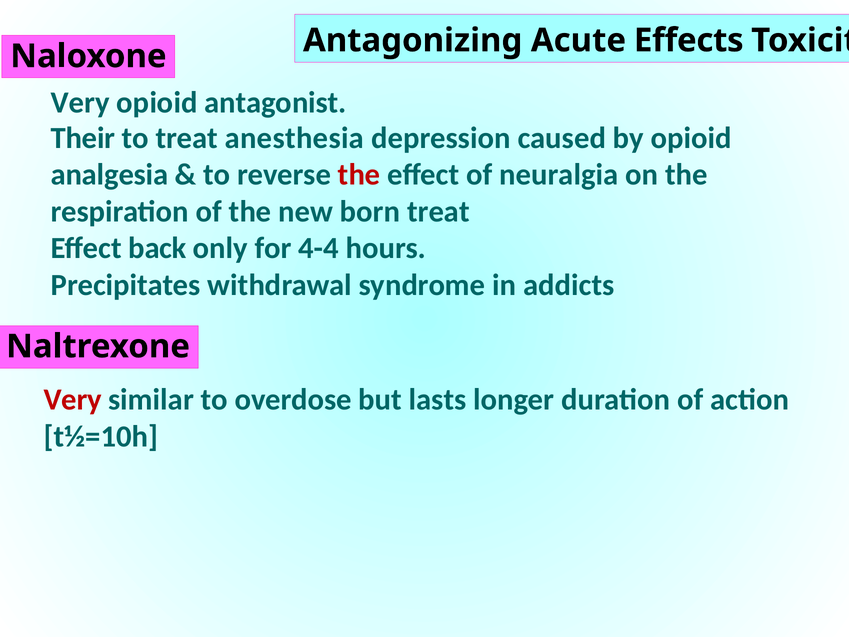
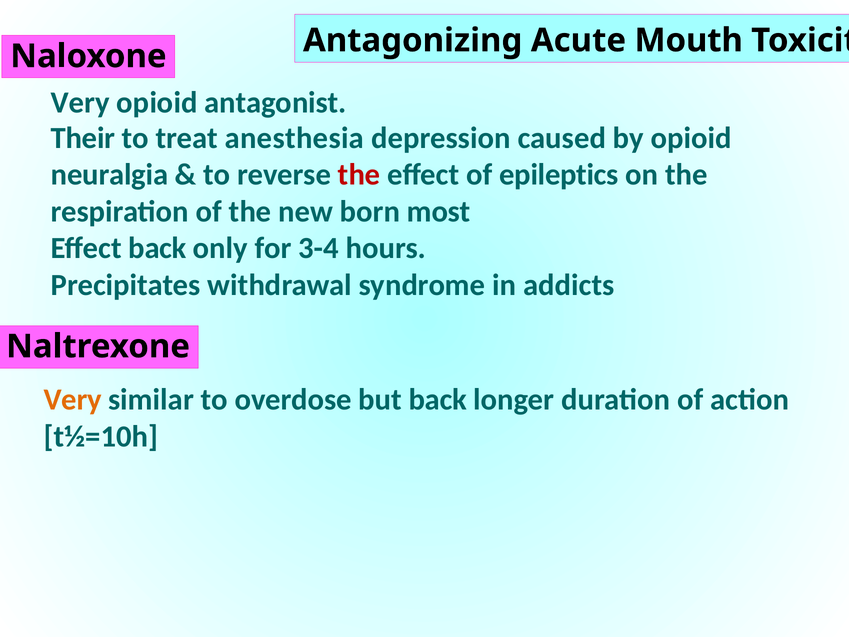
Effects: Effects -> Mouth
analgesia: analgesia -> neuralgia
neuralgia: neuralgia -> epileptics
born treat: treat -> most
4-4: 4-4 -> 3-4
Very at (73, 400) colour: red -> orange
but lasts: lasts -> back
